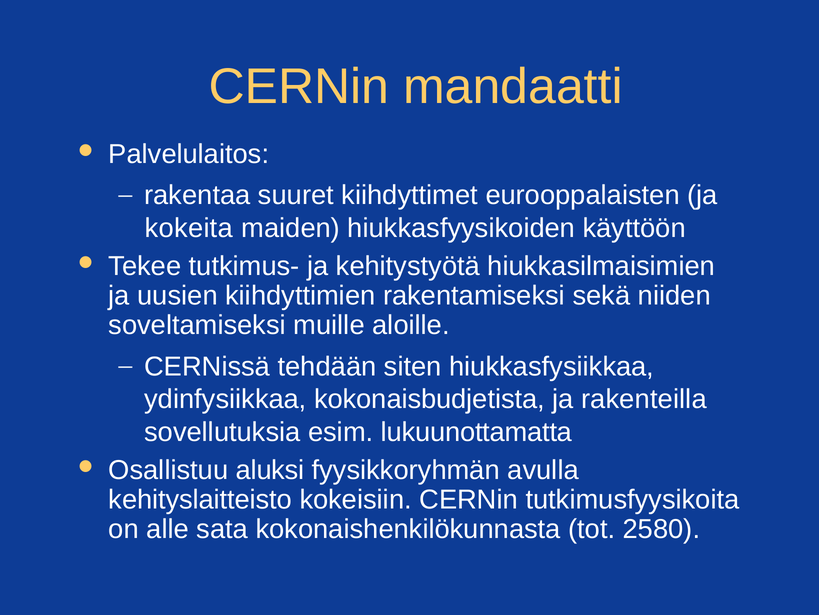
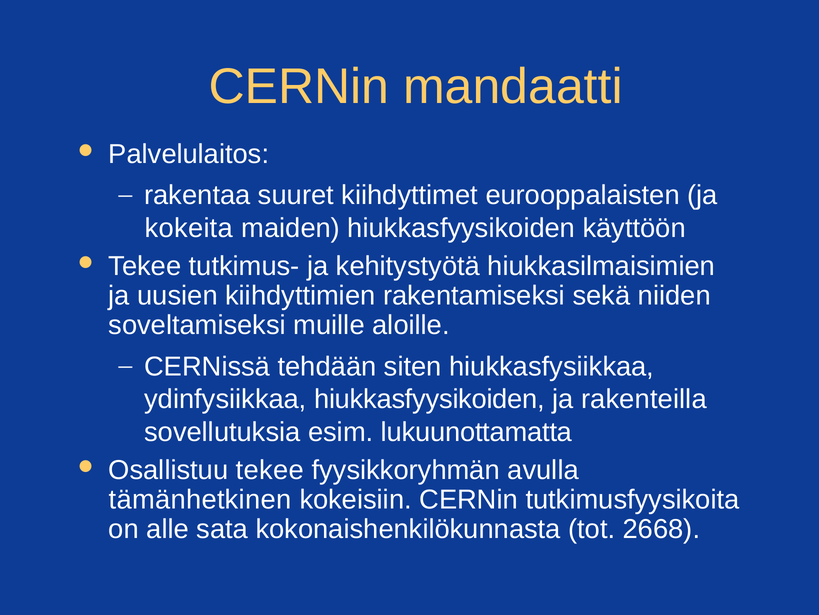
ydinfysiikkaa kokonaisbudjetista: kokonaisbudjetista -> hiukkasfyysikoiden
Osallistuu aluksi: aluksi -> tekee
kehityslaitteisto: kehityslaitteisto -> tämänhetkinen
2580: 2580 -> 2668
